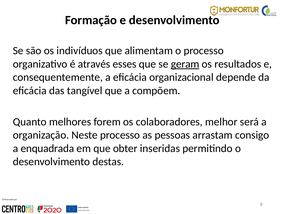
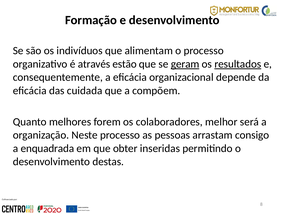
esses: esses -> estão
resultados underline: none -> present
tangível: tangível -> cuidada
